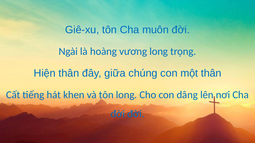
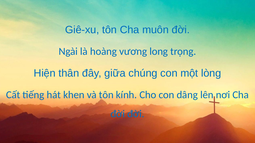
một thân: thân -> lòng
tôn long: long -> kính
